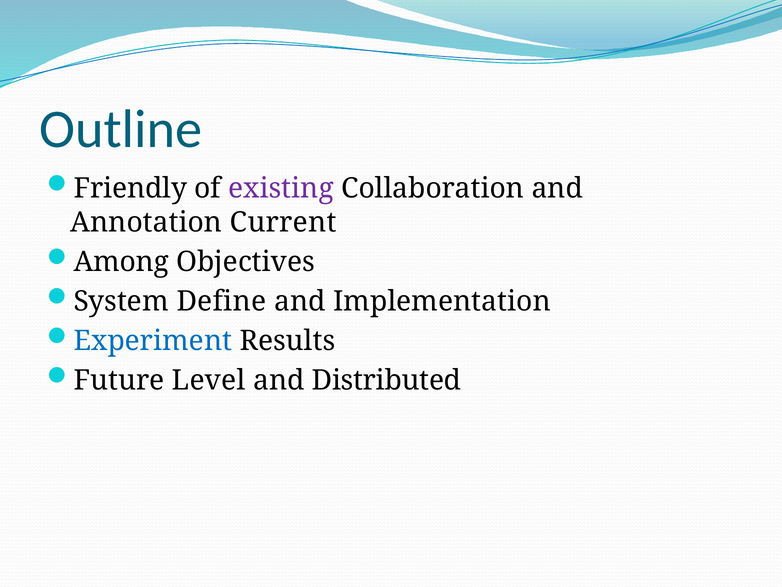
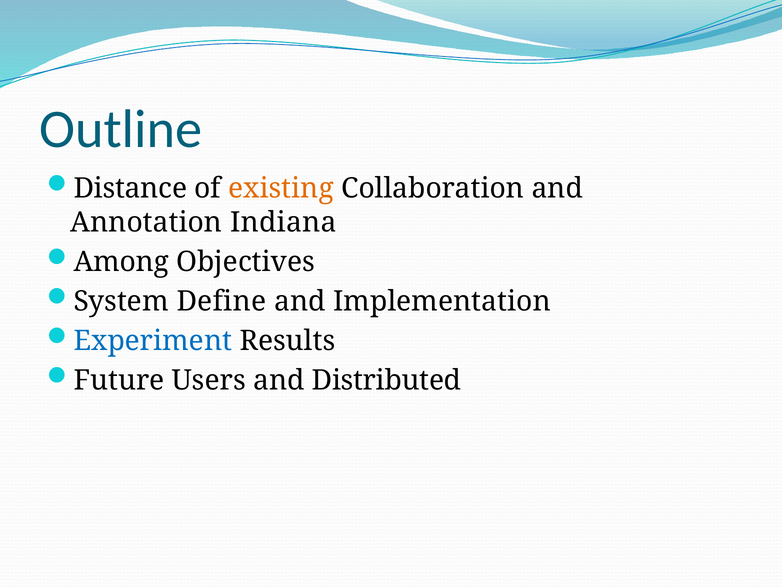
Friendly: Friendly -> Distance
existing colour: purple -> orange
Current: Current -> Indiana
Level: Level -> Users
